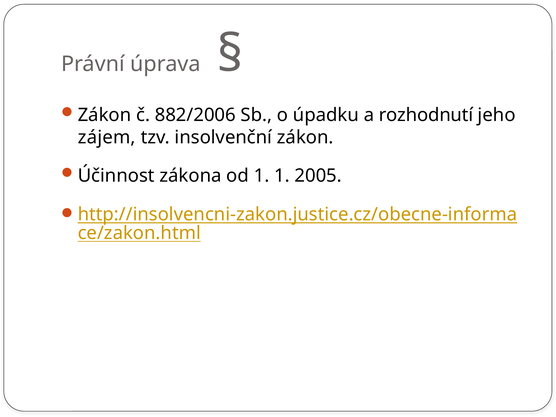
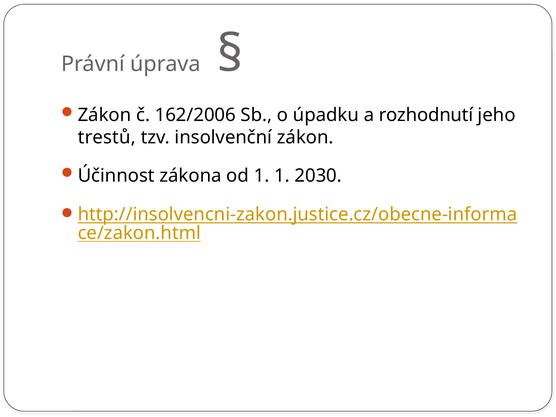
882/2006: 882/2006 -> 162/2006
zájem: zájem -> trestů
2005: 2005 -> 2030
